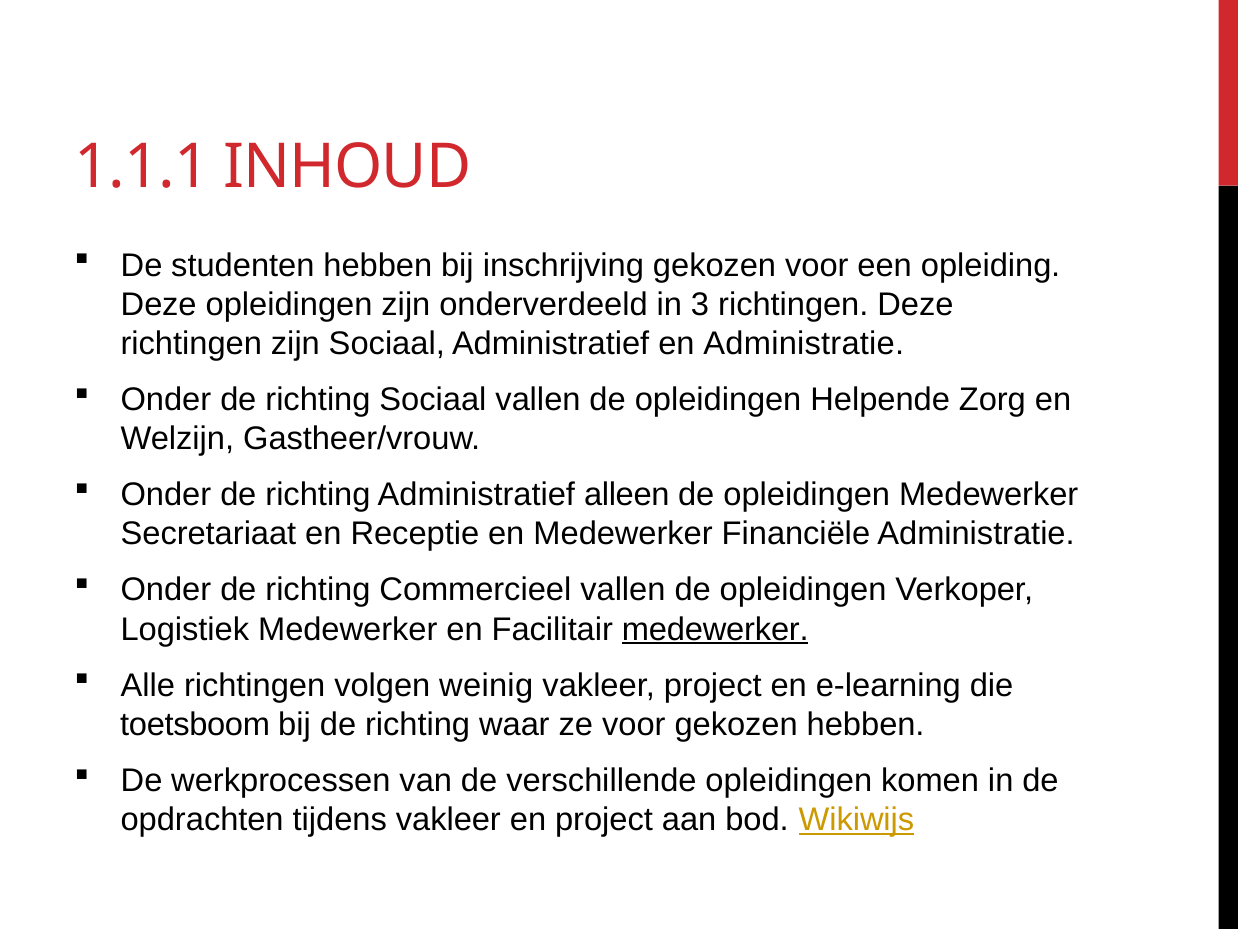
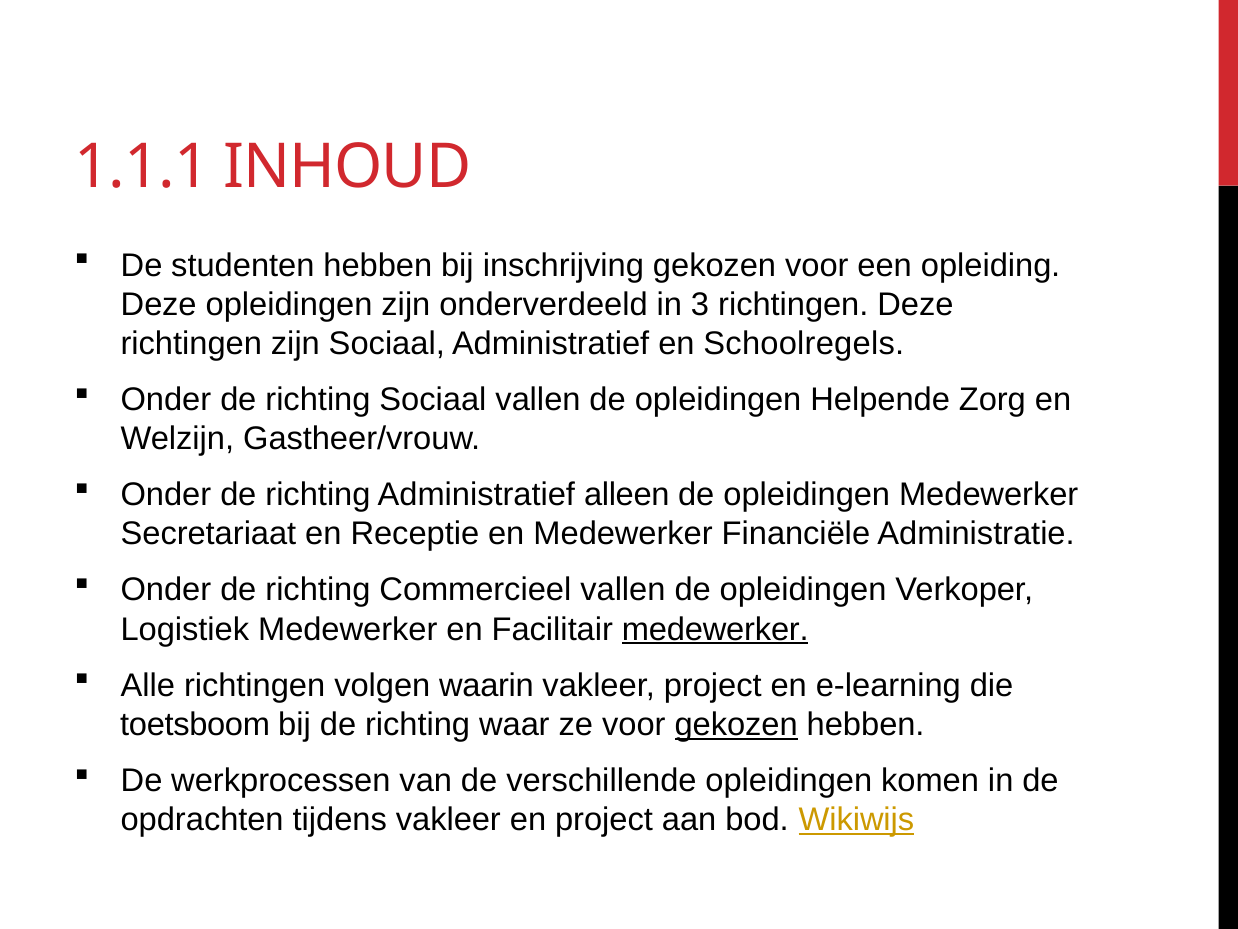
en Administratie: Administratie -> Schoolregels
weinig: weinig -> waarin
gekozen at (736, 724) underline: none -> present
